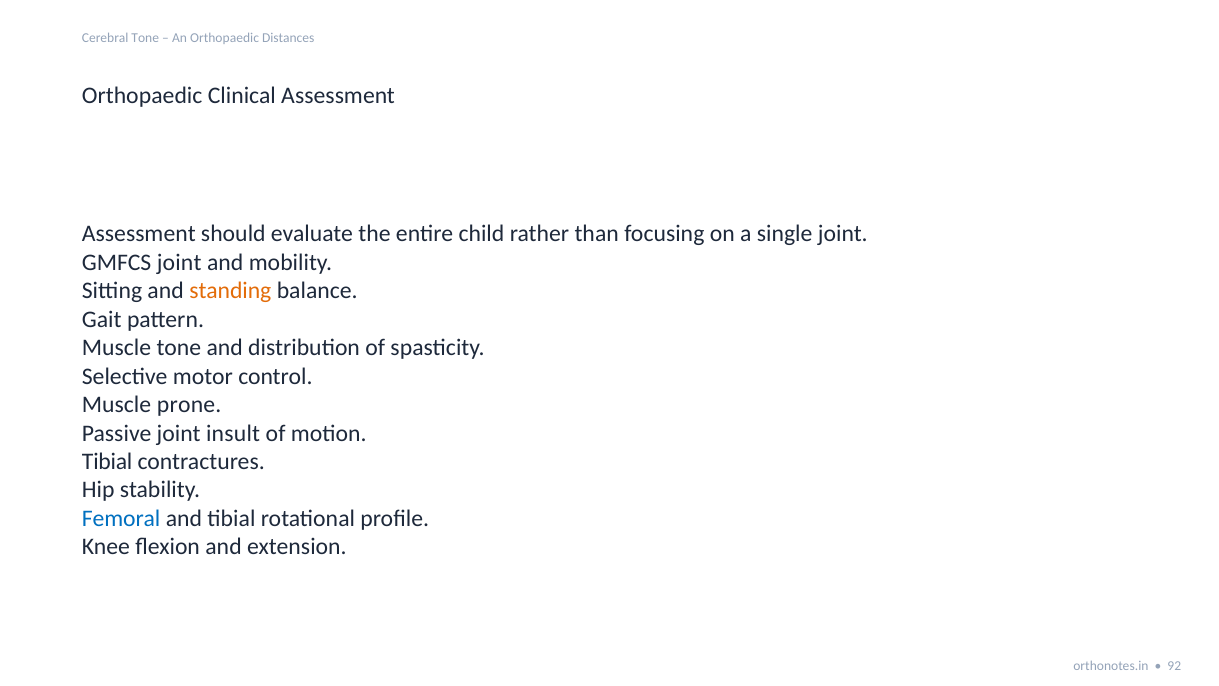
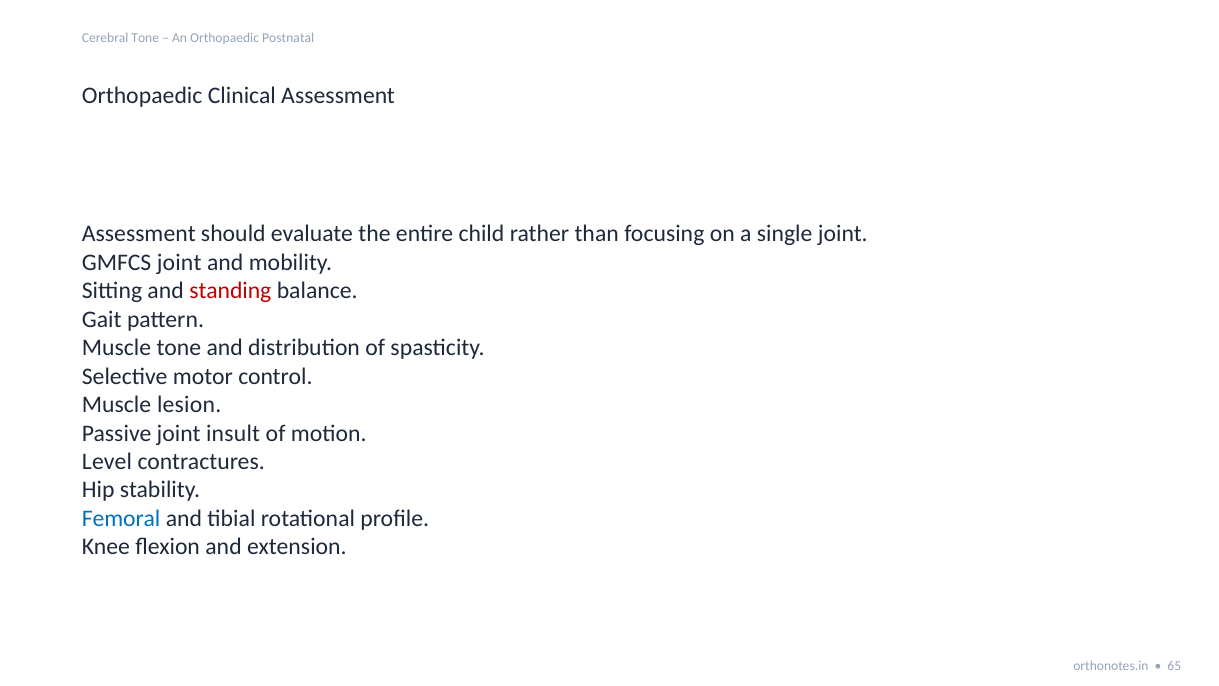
Distances: Distances -> Postnatal
standing colour: orange -> red
prone: prone -> lesion
Tibial at (107, 461): Tibial -> Level
92: 92 -> 65
